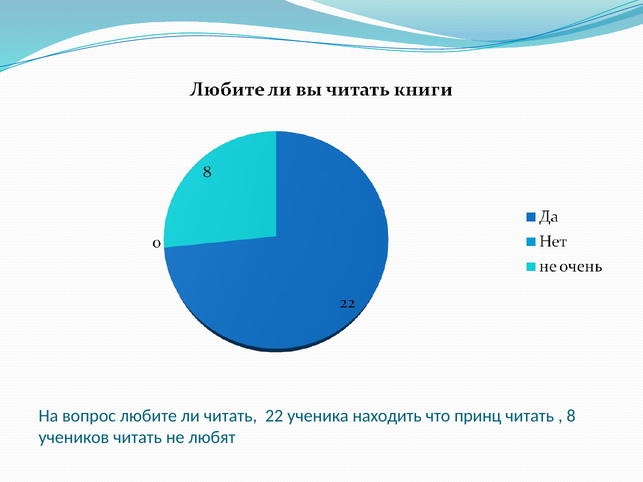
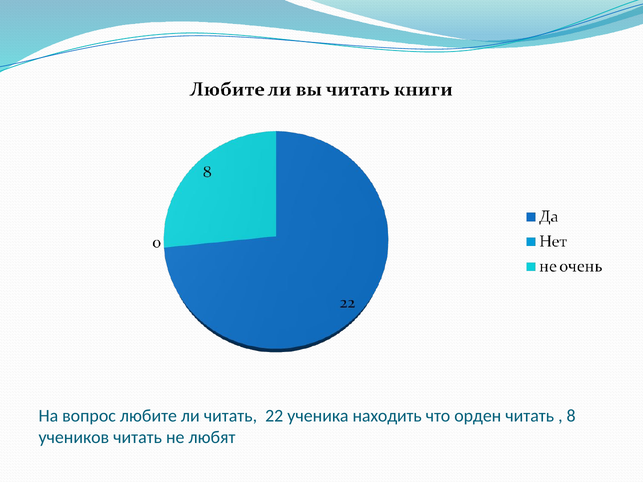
принц: принц -> орден
